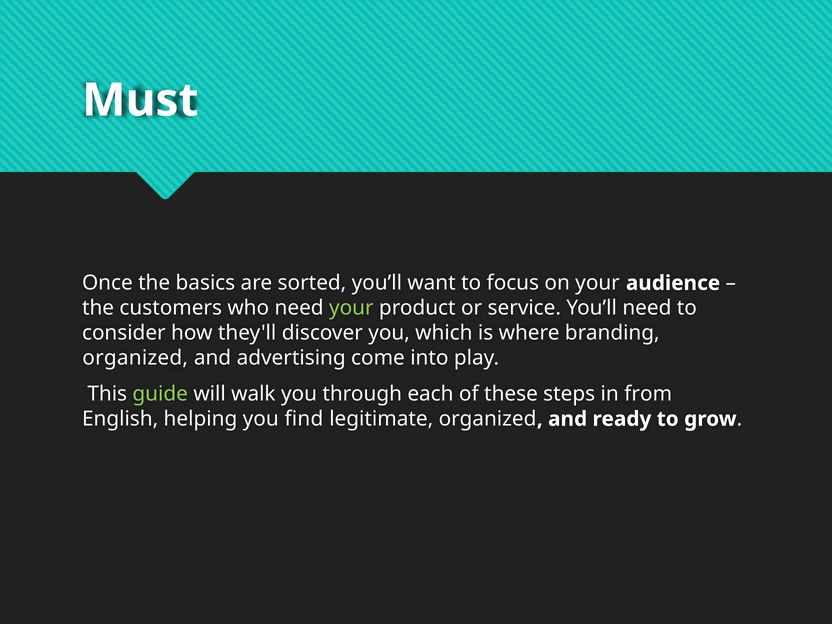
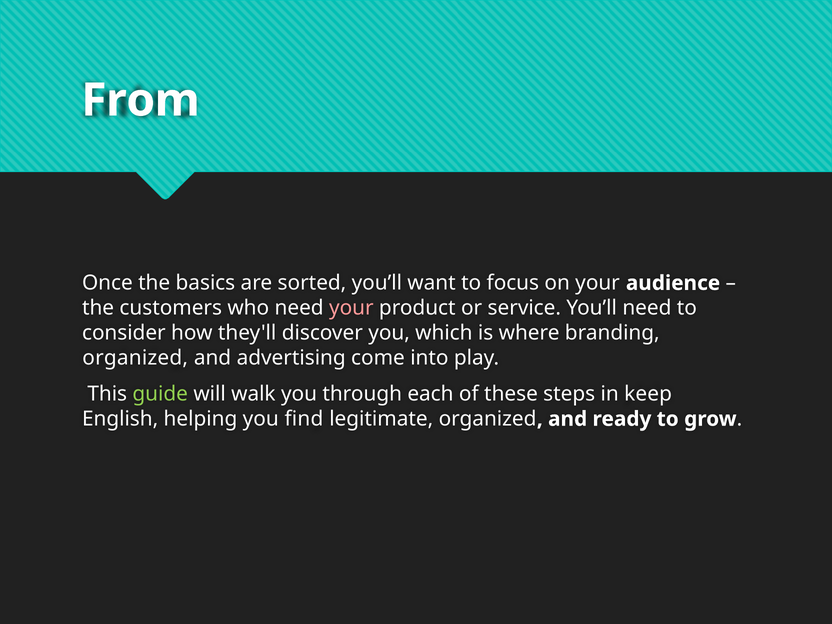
Must: Must -> From
your at (351, 308) colour: light green -> pink
from: from -> keep
